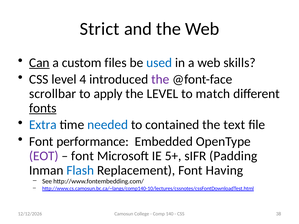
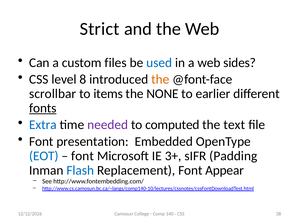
Can underline: present -> none
skills: skills -> sides
4: 4 -> 8
the at (160, 79) colour: purple -> orange
apply: apply -> items
the LEVEL: LEVEL -> NONE
match: match -> earlier
needed colour: blue -> purple
contained: contained -> computed
performance: performance -> presentation
EOT colour: purple -> blue
5+: 5+ -> 3+
Having: Having -> Appear
